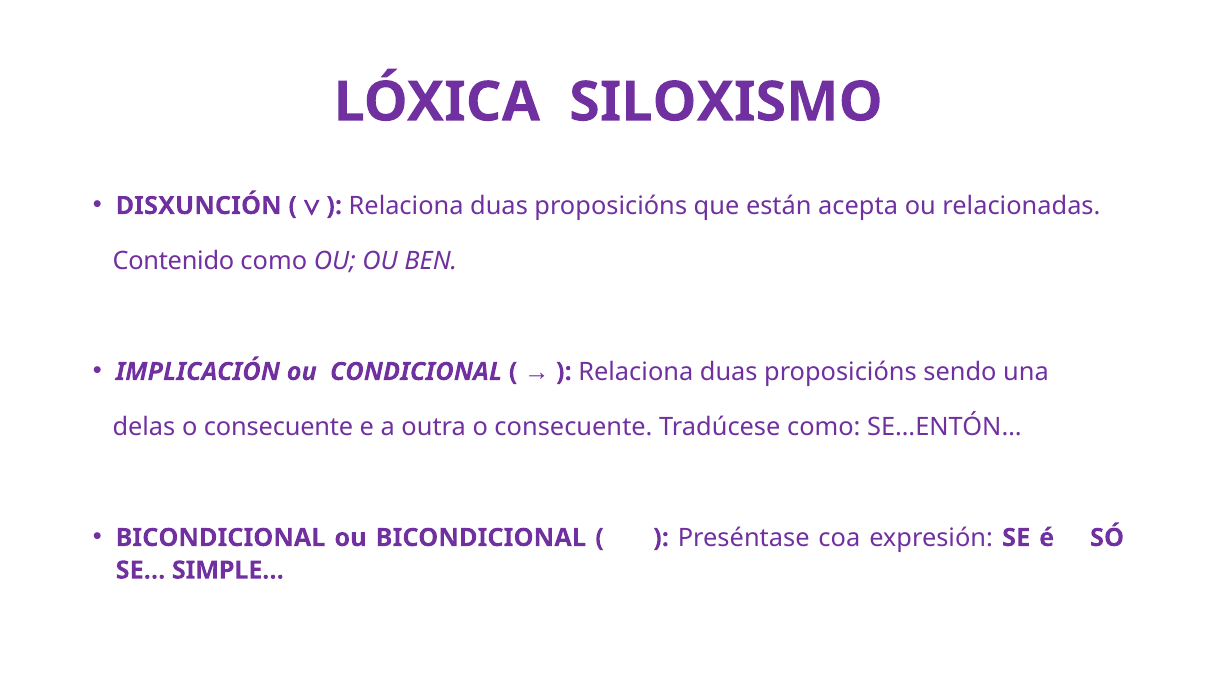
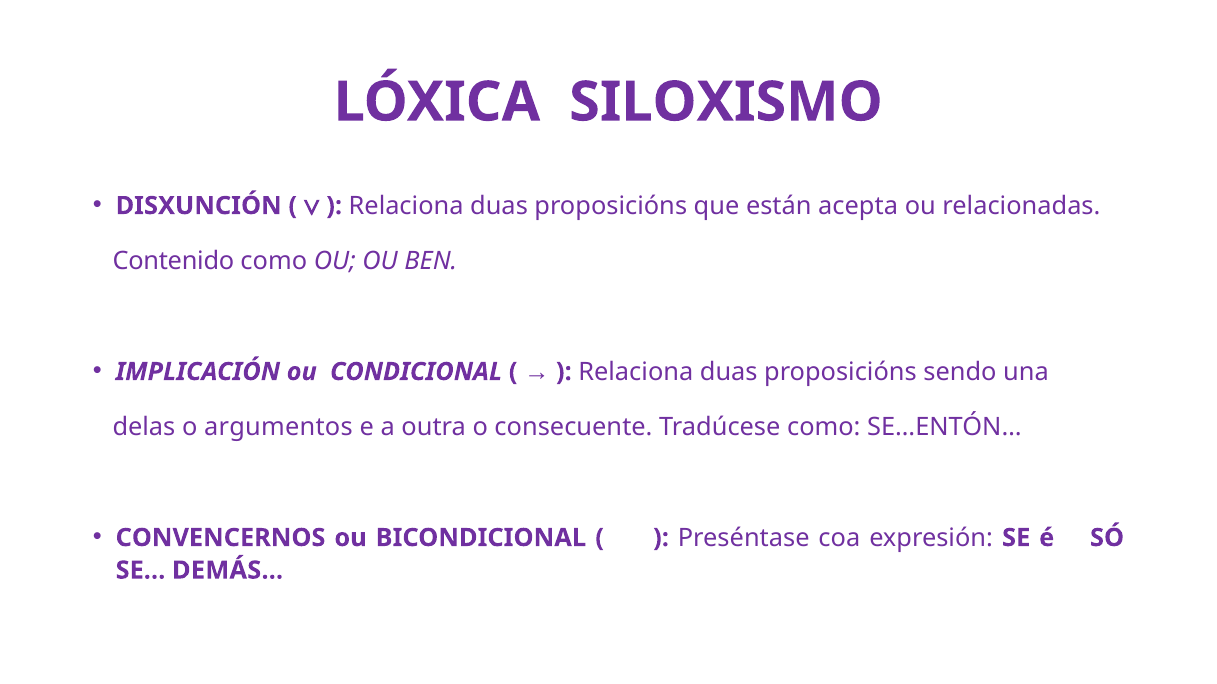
delas o consecuente: consecuente -> argumentos
BICONDICIONAL at (221, 538): BICONDICIONAL -> CONVENCERNOS
SIMPLE…: SIMPLE… -> DEMÁS…
